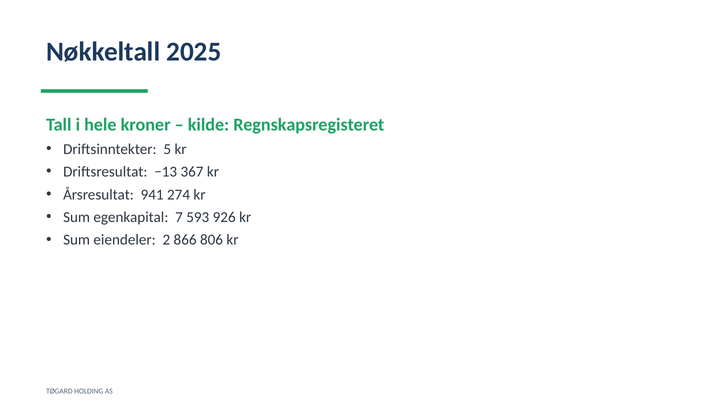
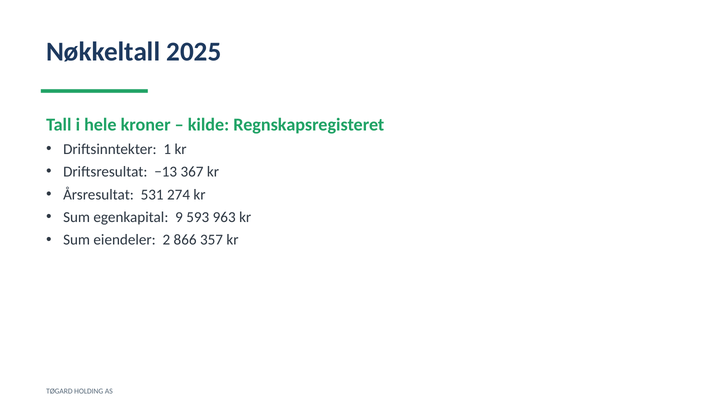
5: 5 -> 1
941: 941 -> 531
7: 7 -> 9
926: 926 -> 963
806: 806 -> 357
